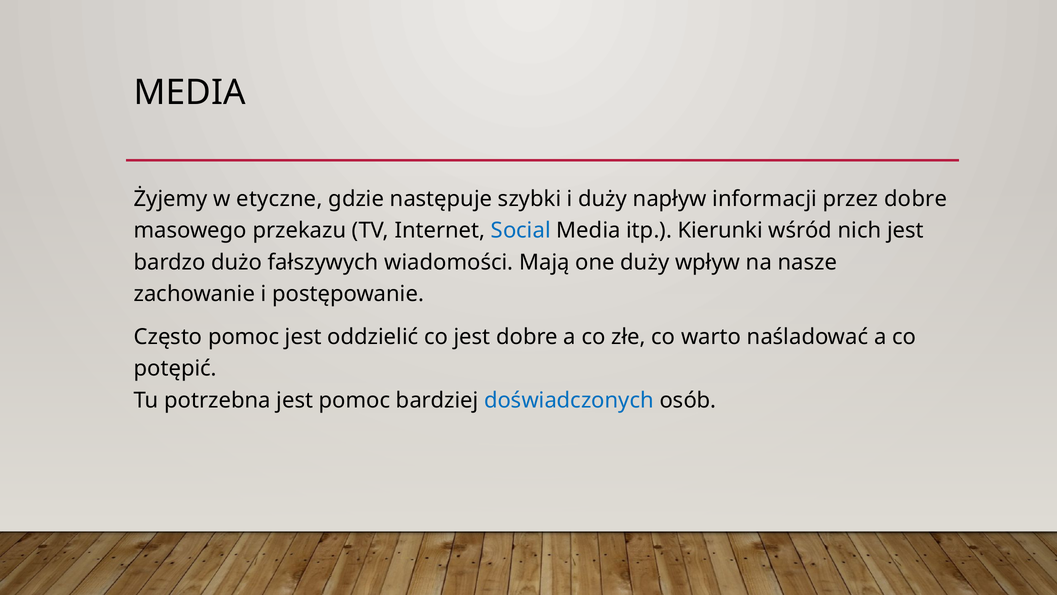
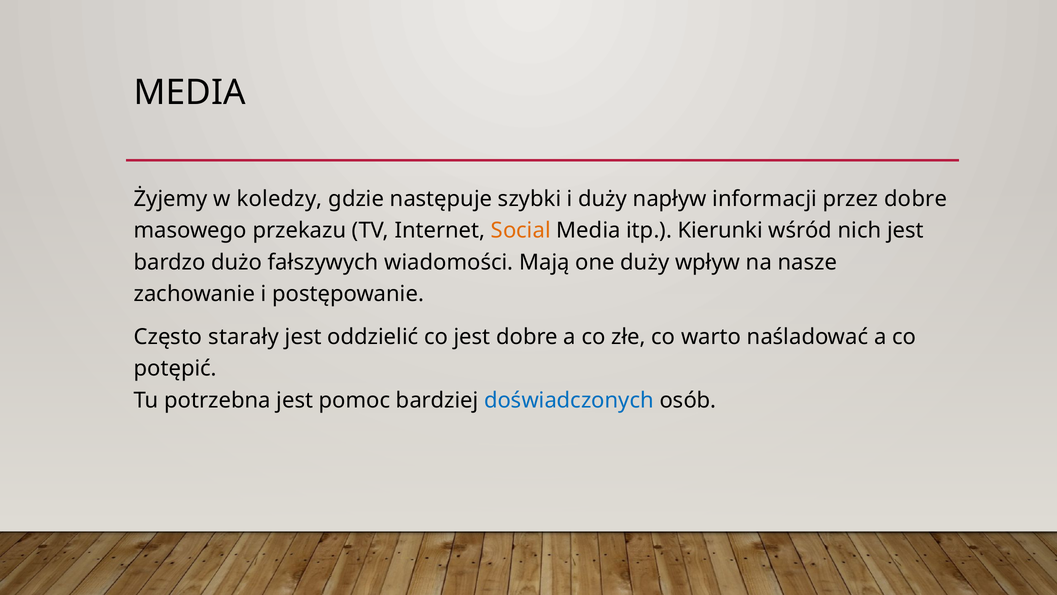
etyczne: etyczne -> koledzy
Social colour: blue -> orange
Często pomoc: pomoc -> starały
